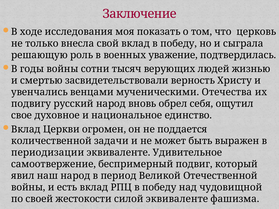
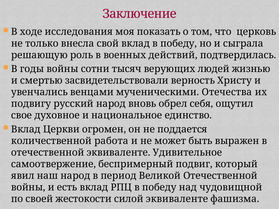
уважение: уважение -> действий
задачи: задачи -> работа
периодизации at (48, 153): периодизации -> отечественной
